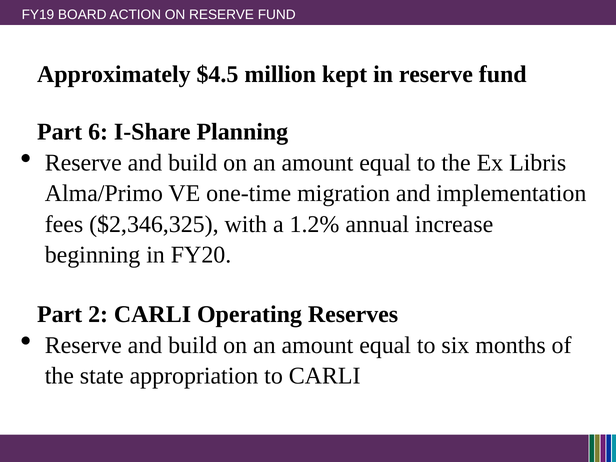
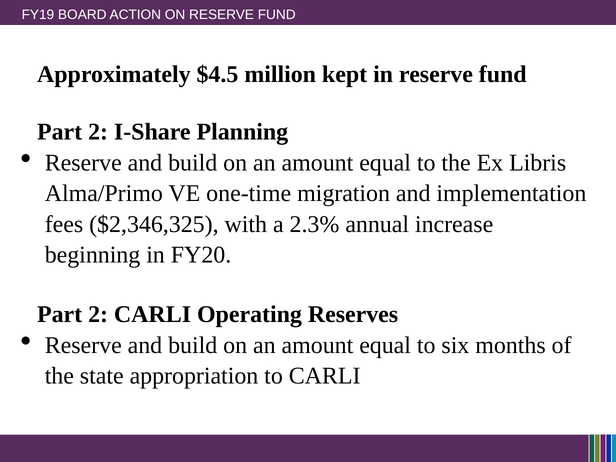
6 at (98, 132): 6 -> 2
1.2%: 1.2% -> 2.3%
